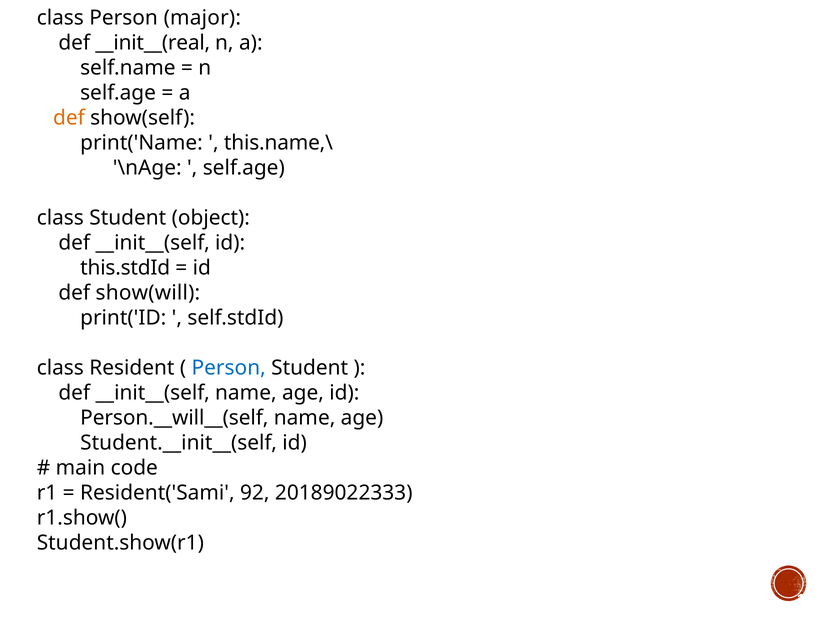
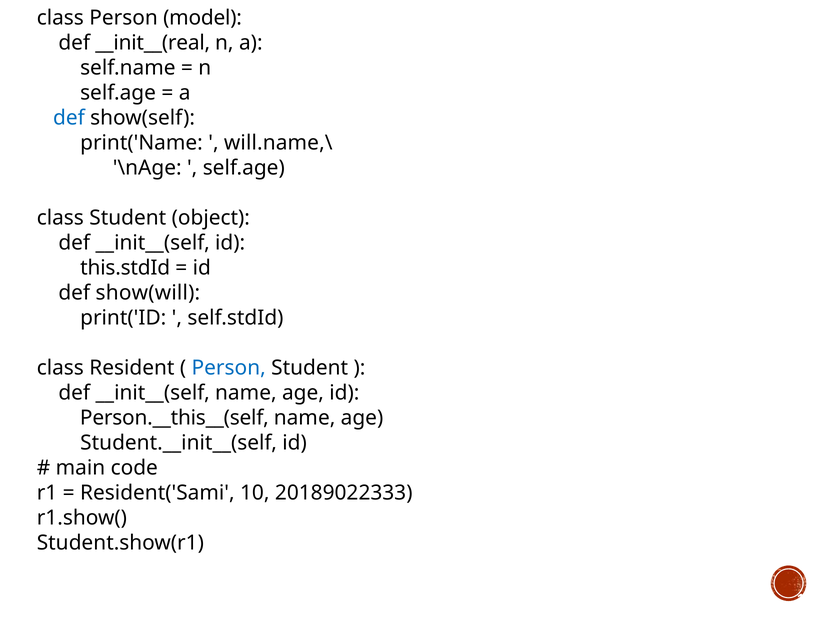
major: major -> model
def at (69, 118) colour: orange -> blue
this.name,\: this.name,\ -> will.name,\
Person.__will__(self: Person.__will__(self -> Person.__this__(self
92: 92 -> 10
